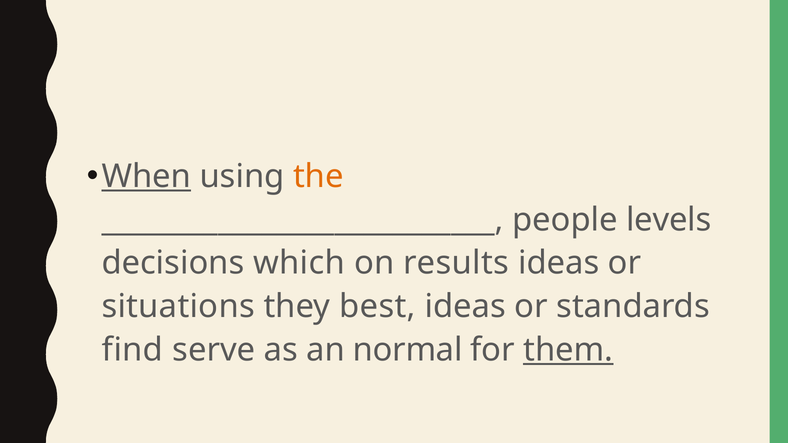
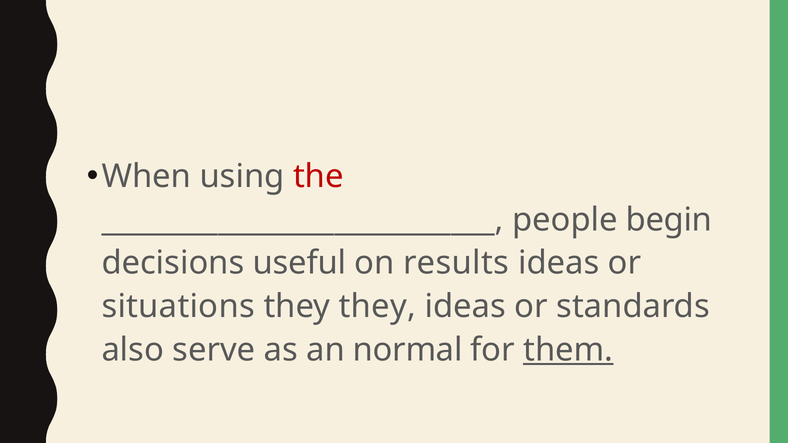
When underline: present -> none
the colour: orange -> red
levels: levels -> begin
which: which -> useful
they best: best -> they
find: find -> also
